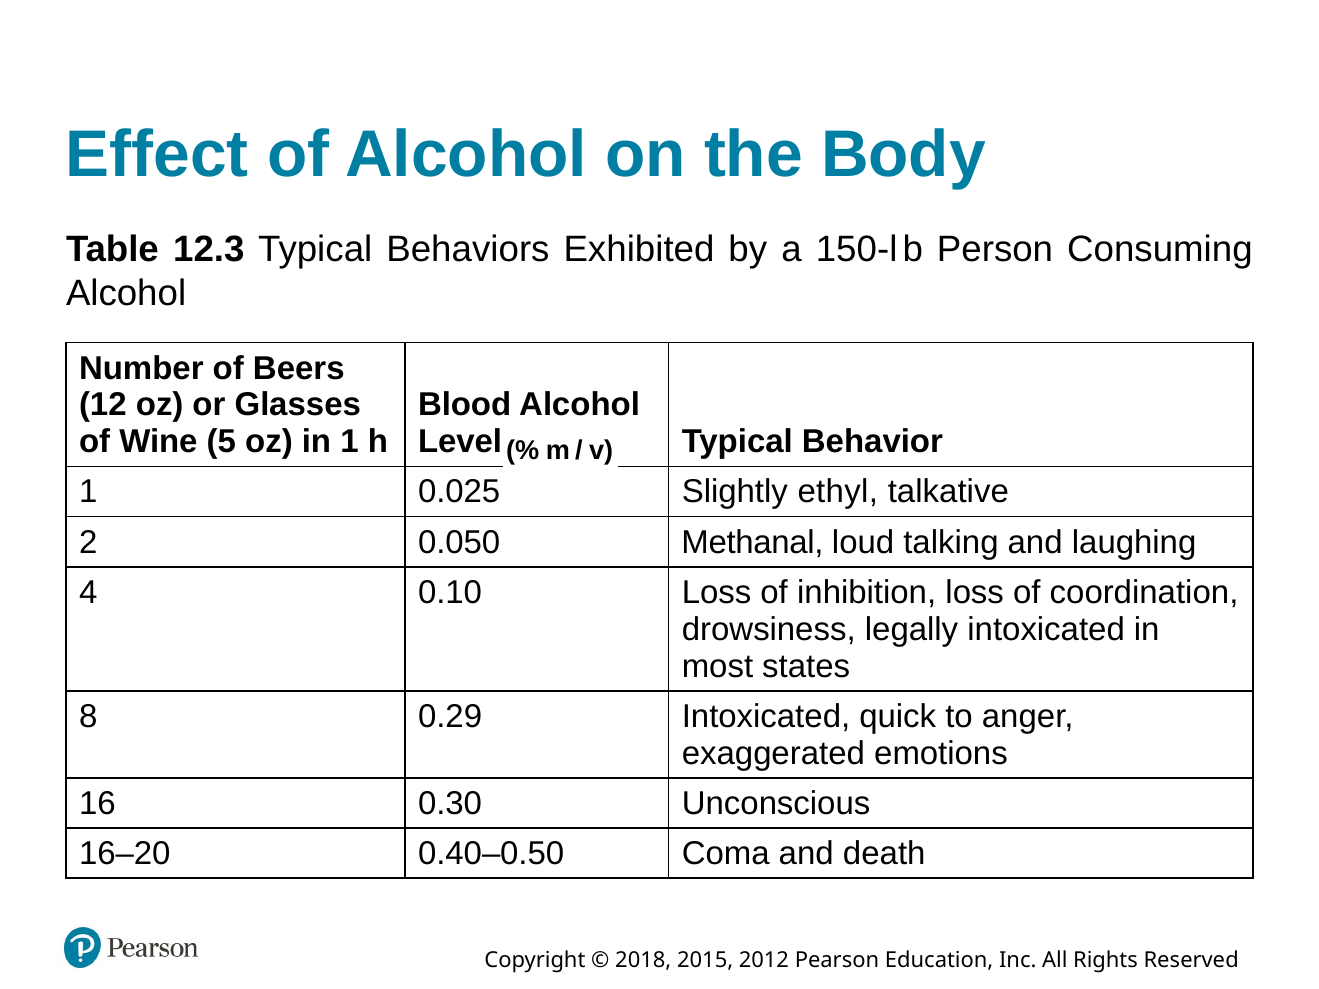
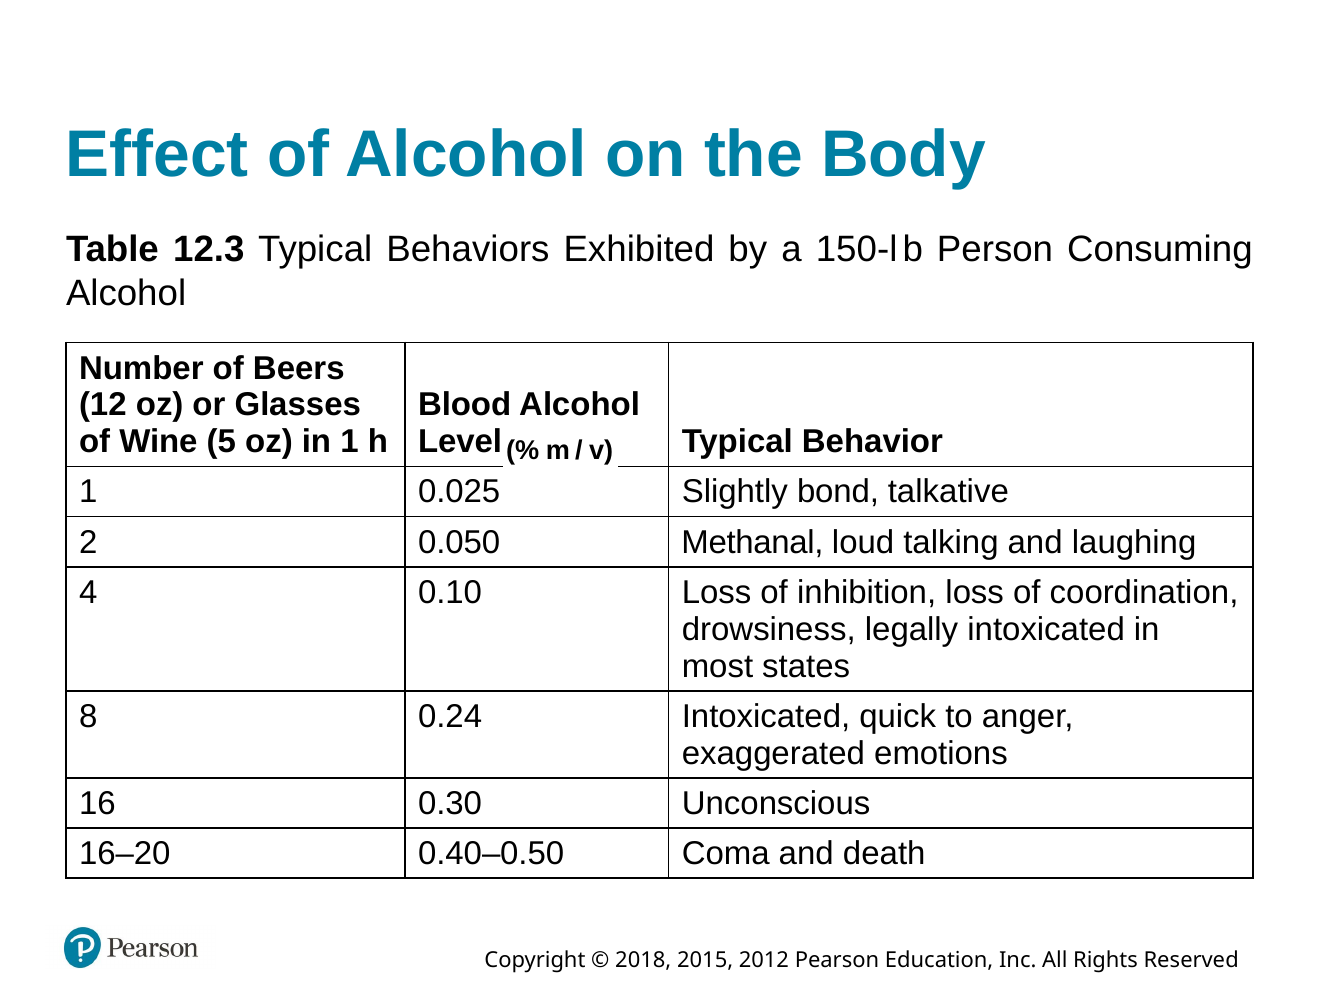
ethyl: ethyl -> bond
0.29: 0.29 -> 0.24
